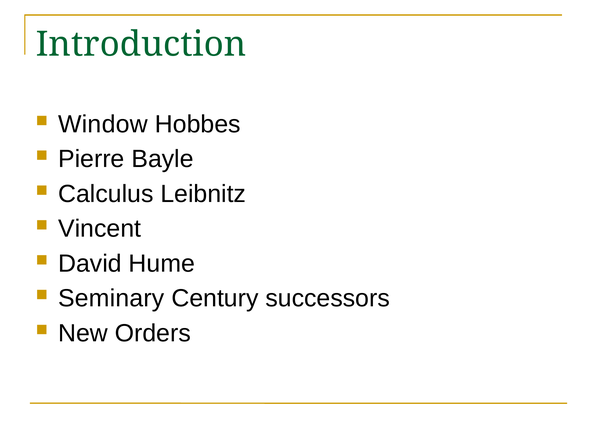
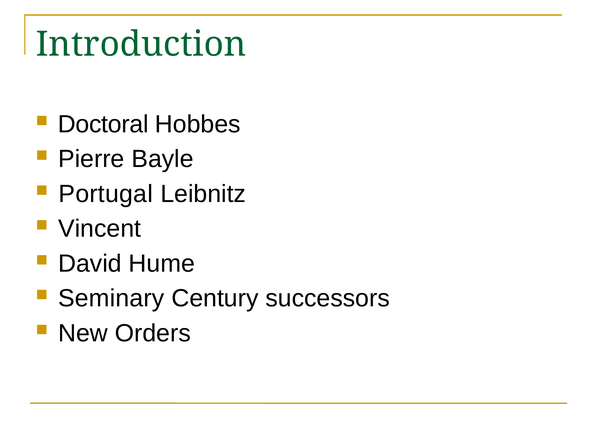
Window: Window -> Doctoral
Calculus: Calculus -> Portugal
